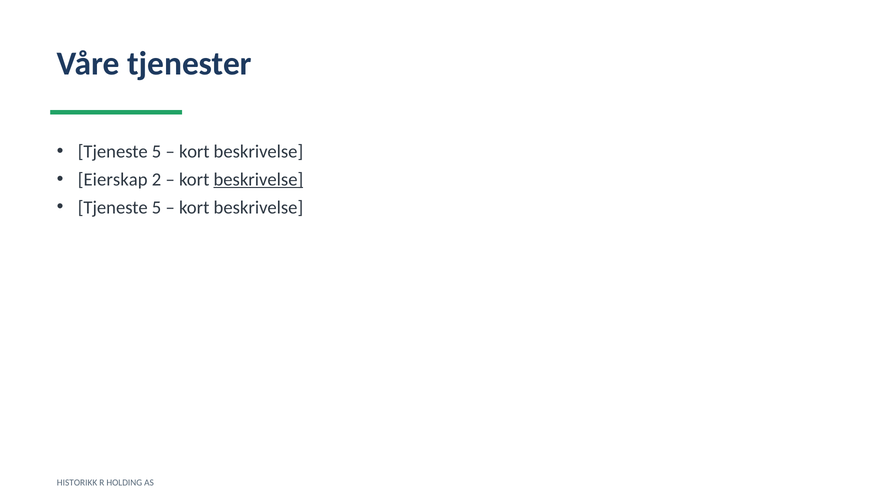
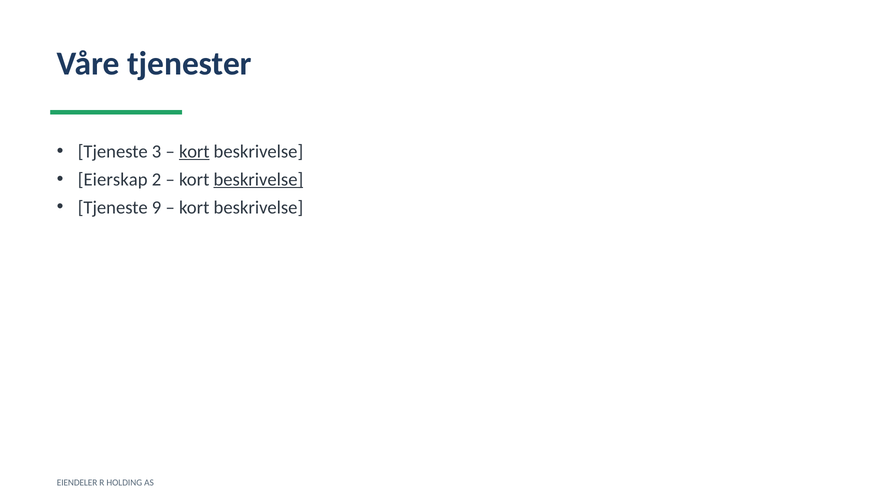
5 at (157, 151): 5 -> 3
kort at (194, 151) underline: none -> present
5 at (157, 207): 5 -> 9
HISTORIKK: HISTORIKK -> EIENDELER
